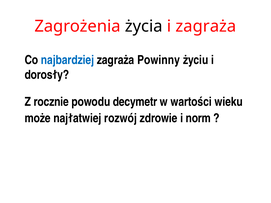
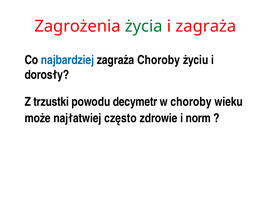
życia colour: black -> green
zagraża Powinny: Powinny -> Choroby
rocznie: rocznie -> trzustki
w wartości: wartości -> choroby
rozwój: rozwój -> często
